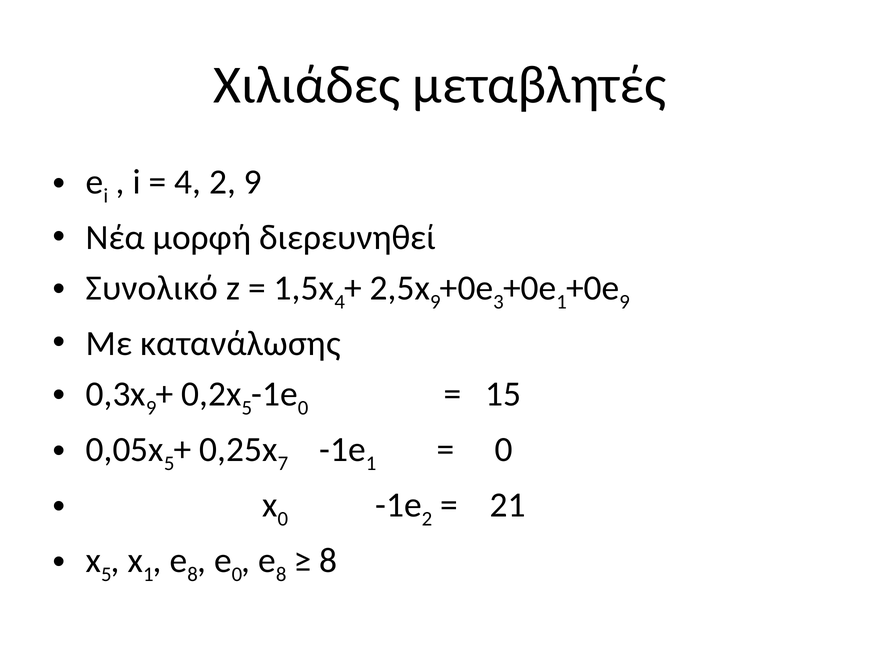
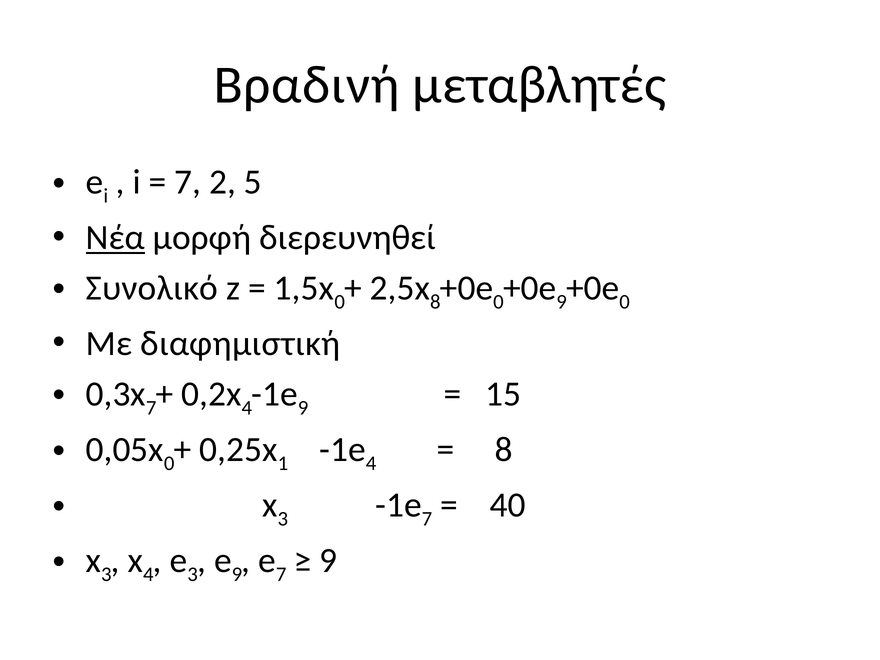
Χιλιάδες: Χιλιάδες -> Βραδινή
4 at (188, 182): 4 -> 7
2 9: 9 -> 5
Νέα underline: none -> present
4 at (340, 302): 4 -> 0
9 at (435, 302): 9 -> 8
3 at (498, 302): 3 -> 0
1 at (562, 302): 1 -> 9
9 at (625, 302): 9 -> 0
κατανάλωσης: κατανάλωσης -> διαφημιστική
9 at (151, 408): 9 -> 7
5 at (247, 408): 5 -> 4
0 at (303, 408): 0 -> 9
5 at (169, 463): 5 -> 0
7: 7 -> 1
1 at (371, 463): 1 -> 4
0 at (504, 450): 0 -> 8
0 at (283, 519): 0 -> 3
2 at (427, 519): 2 -> 7
21: 21 -> 40
5 at (106, 575): 5 -> 3
1 at (148, 575): 1 -> 4
8 at (193, 575): 8 -> 3
0 at (237, 575): 0 -> 9
8 at (281, 575): 8 -> 7
8 at (328, 561): 8 -> 9
